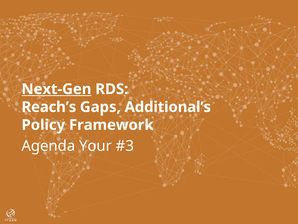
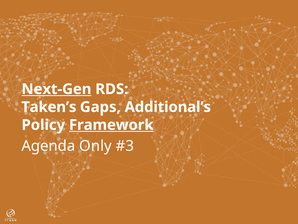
Reach’s: Reach’s -> Taken’s
Framework underline: none -> present
Your: Your -> Only
